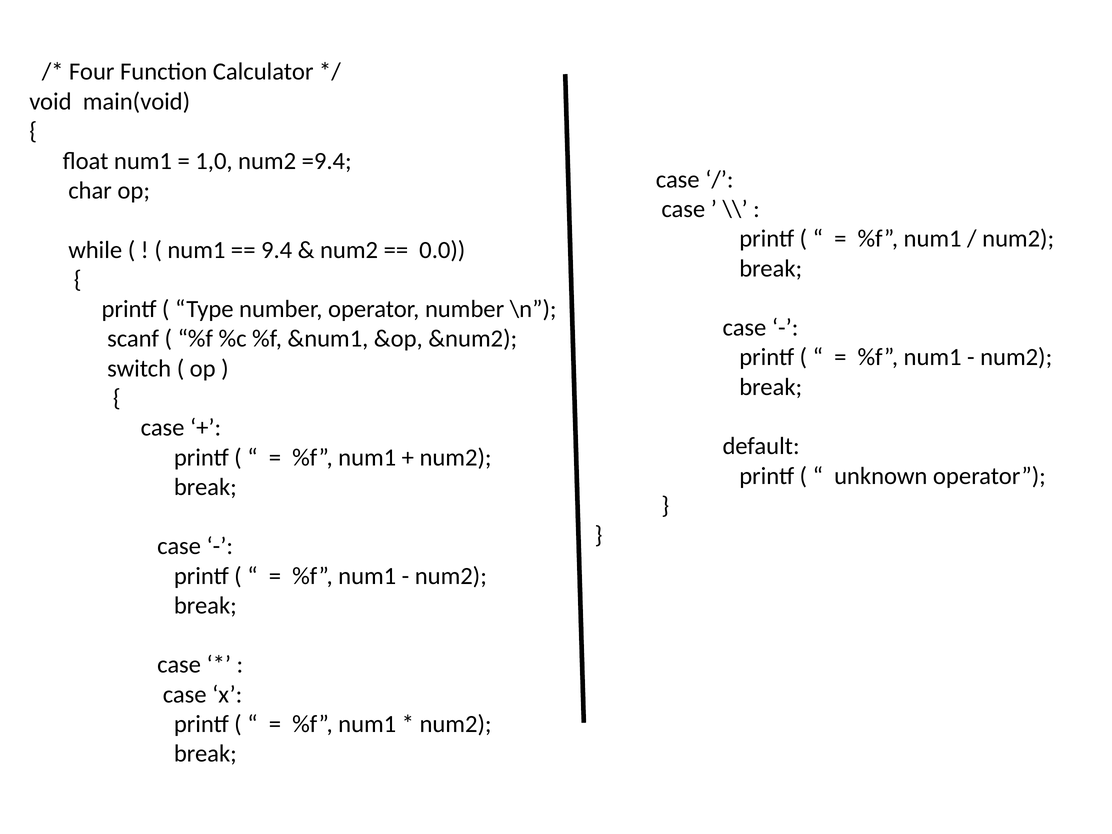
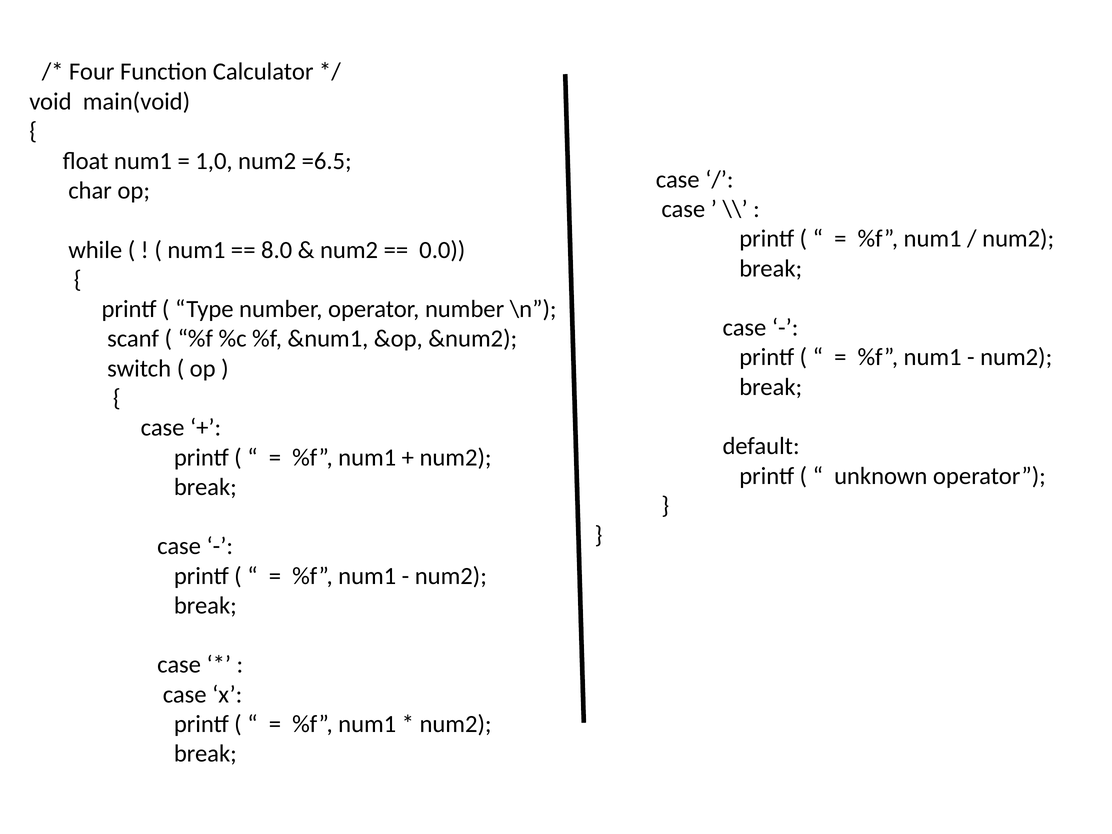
=9.4: =9.4 -> =6.5
9.4: 9.4 -> 8.0
